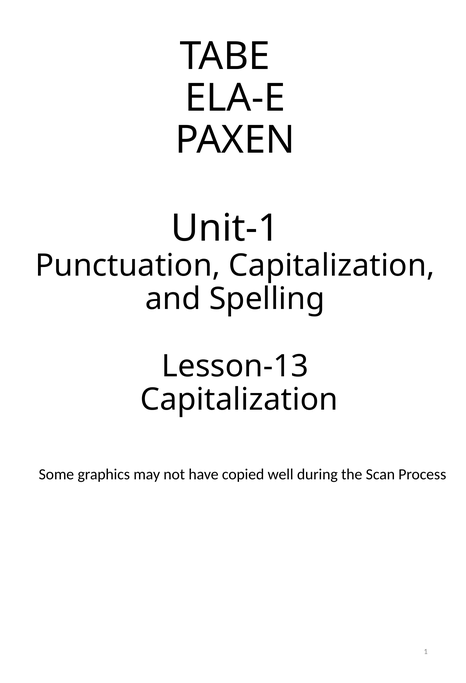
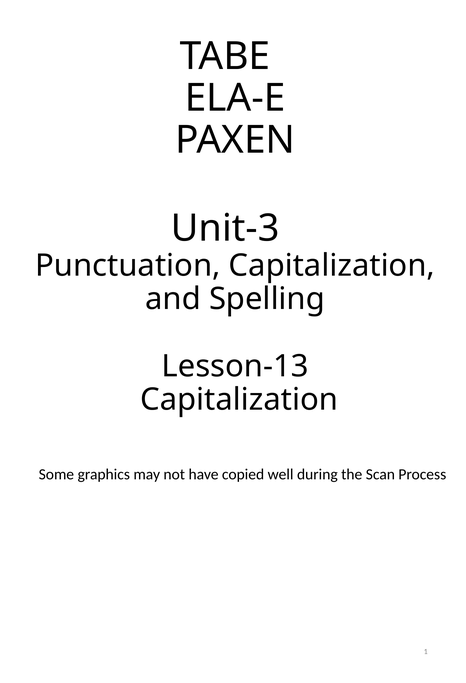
Unit-1: Unit-1 -> Unit-3
